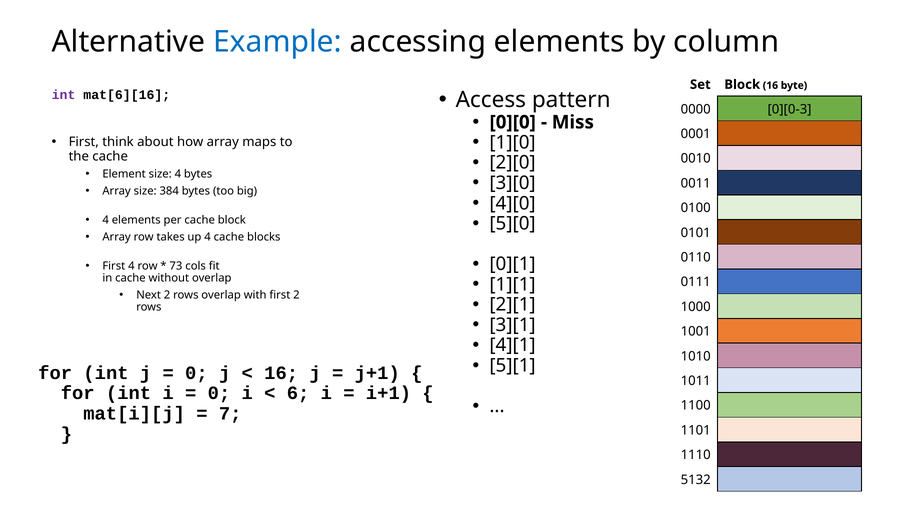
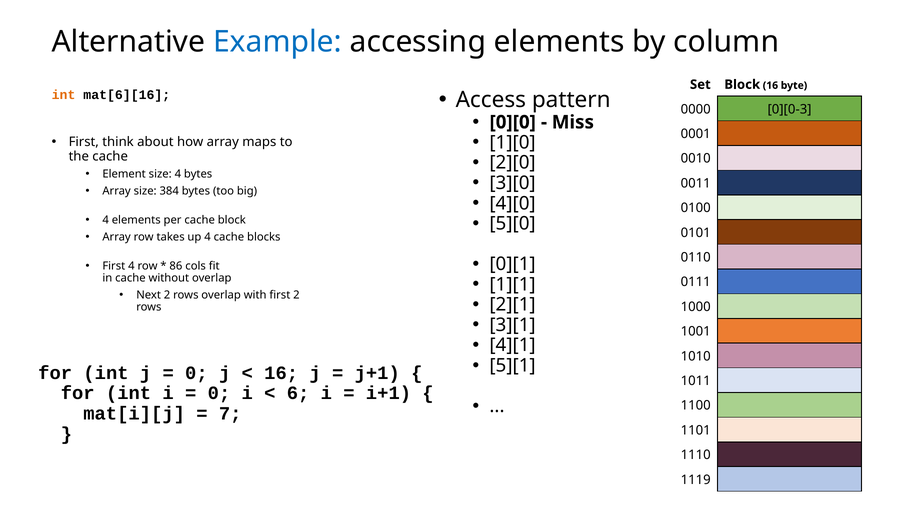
int at (64, 95) colour: purple -> orange
73: 73 -> 86
5132: 5132 -> 1119
